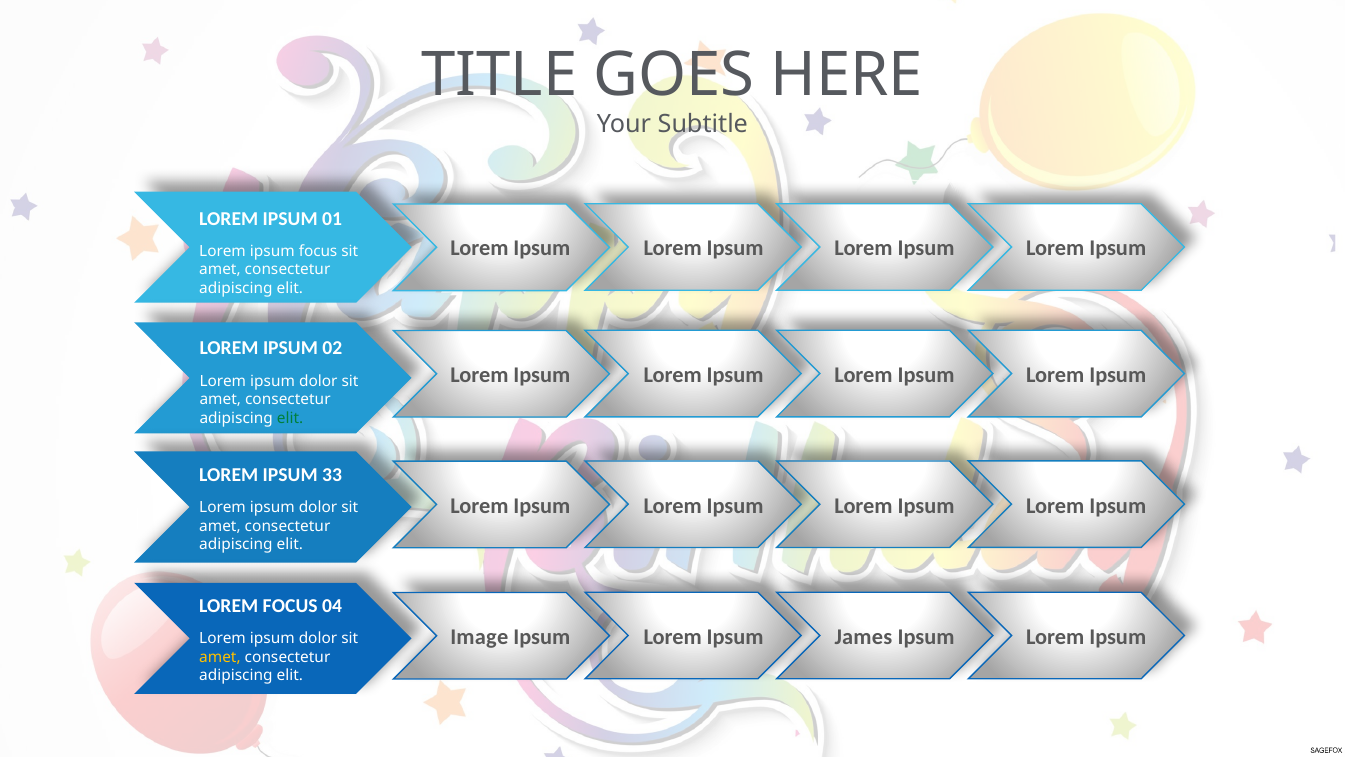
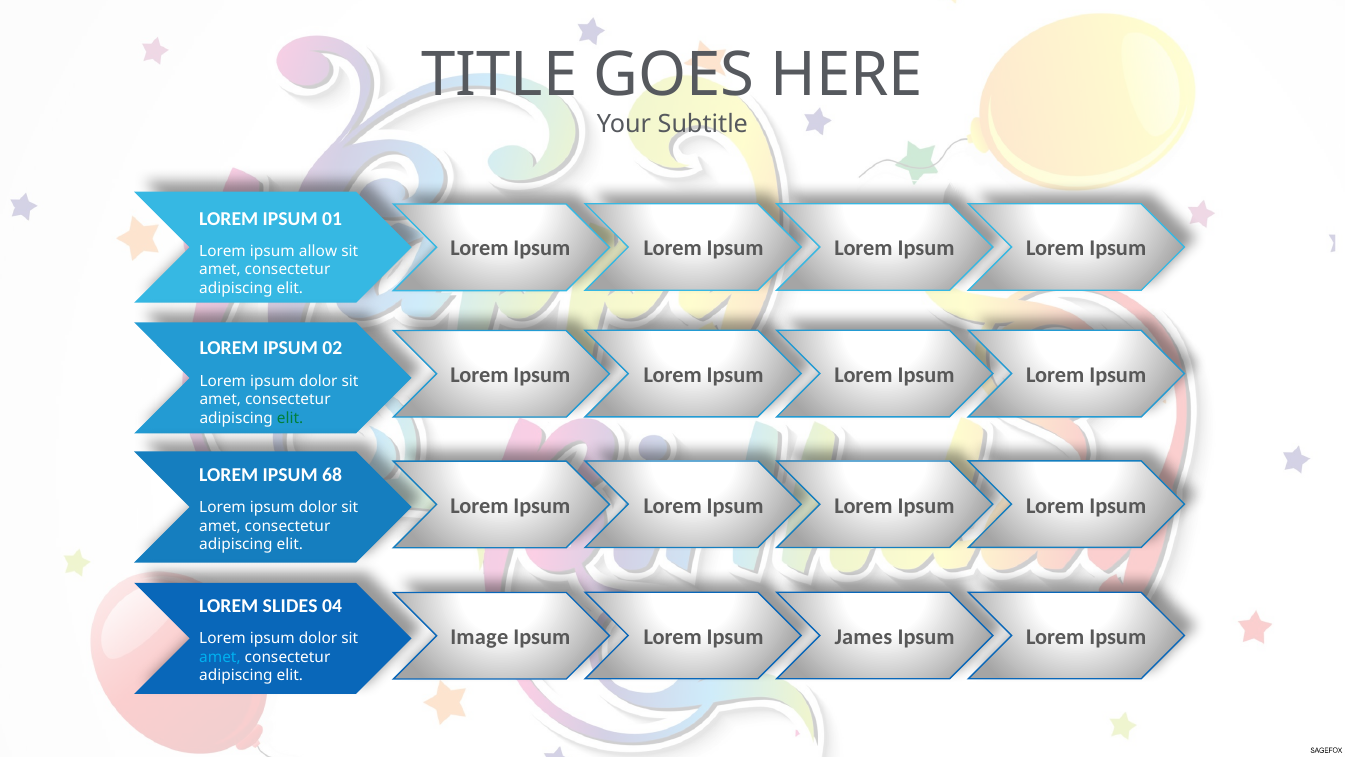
ipsum focus: focus -> allow
33: 33 -> 68
LOREM FOCUS: FOCUS -> SLIDES
amet at (220, 657) colour: yellow -> light blue
